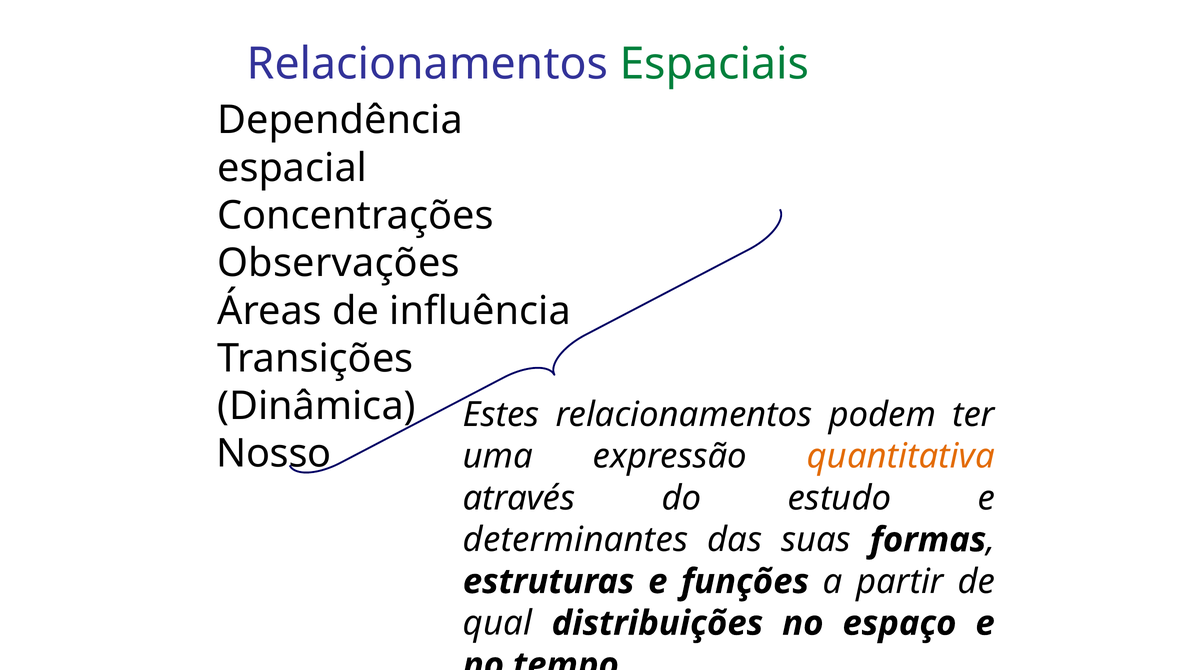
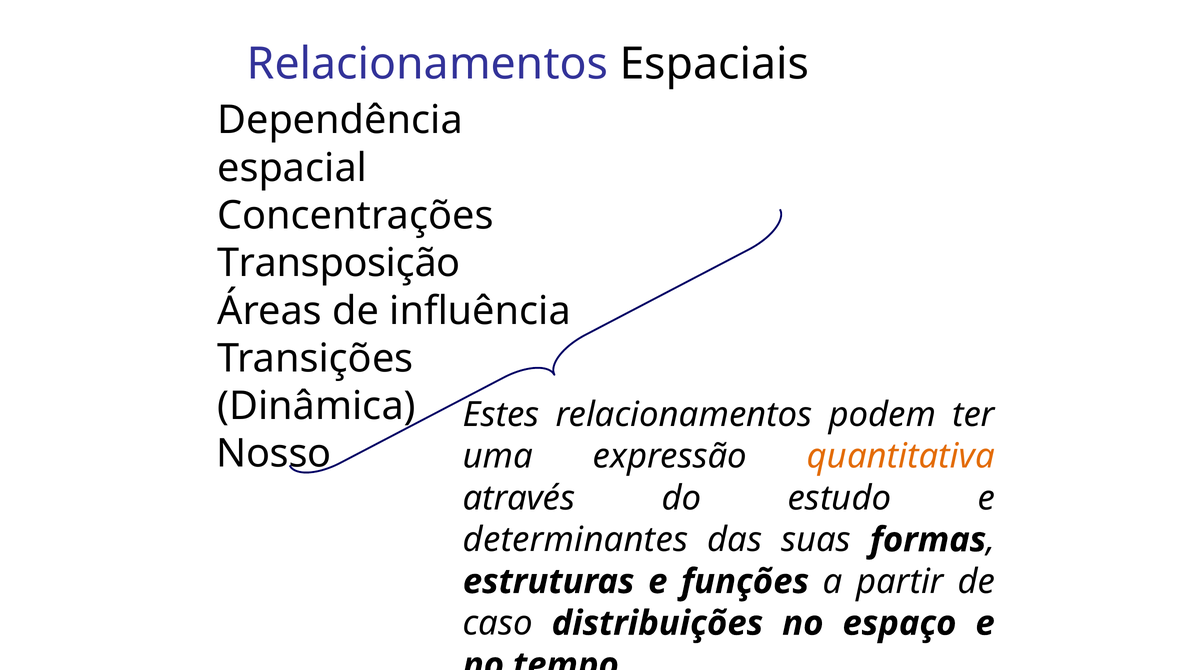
Espaciais colour: green -> black
Observações: Observações -> Transposição
qual: qual -> caso
